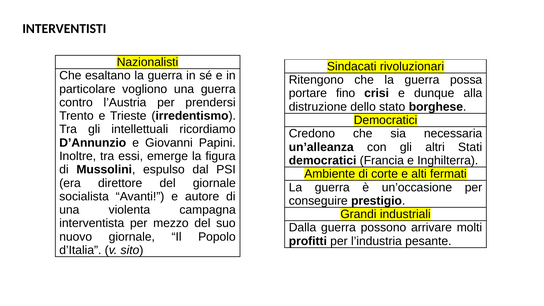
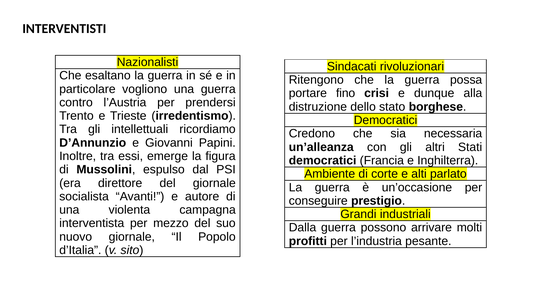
fermati: fermati -> parlato
